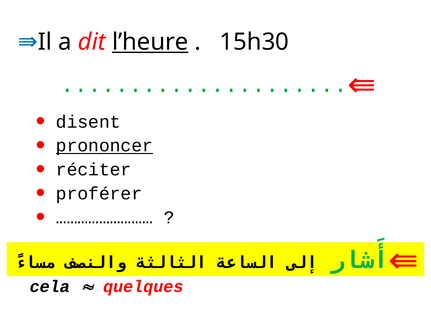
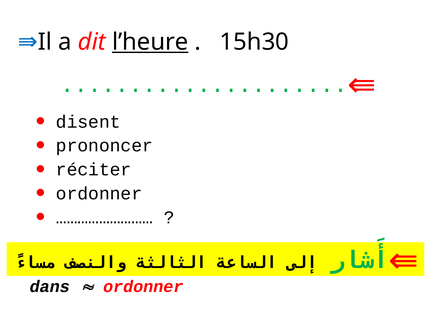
prononcer underline: present -> none
proférer at (99, 194): proférer -> ordonner
cela: cela -> dans
quelques at (143, 287): quelques -> ordonner
